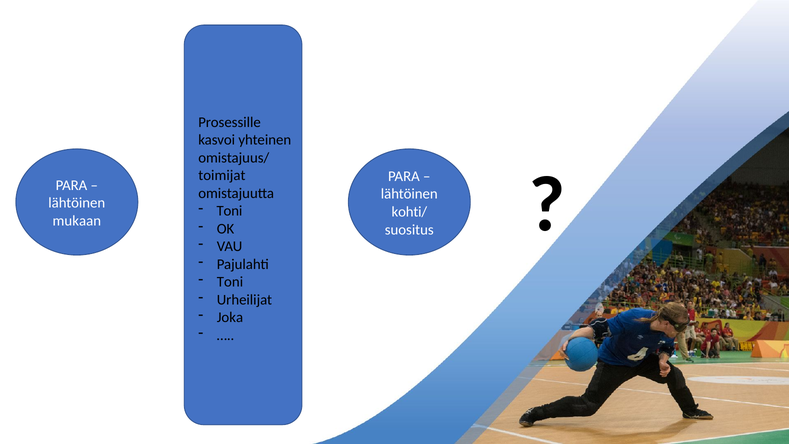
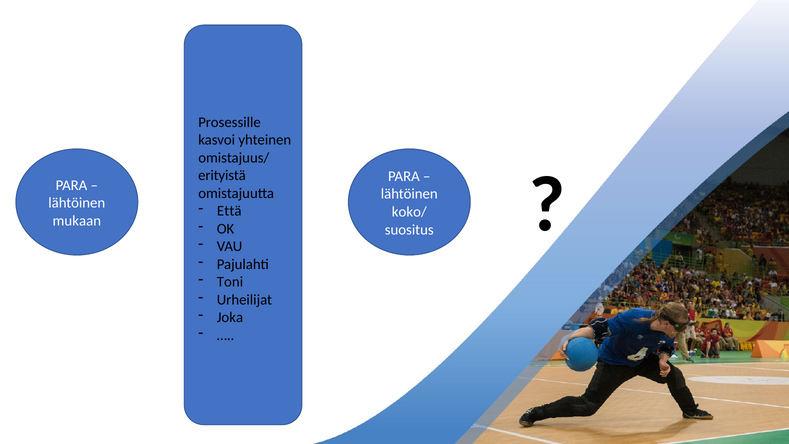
toimijat: toimijat -> erityistä
Toni at (229, 211): Toni -> Että
kohti/: kohti/ -> koko/
